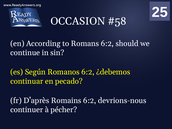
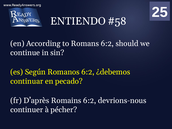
OCCASION: OCCASION -> ENTIENDO
